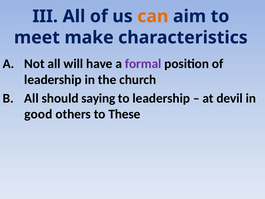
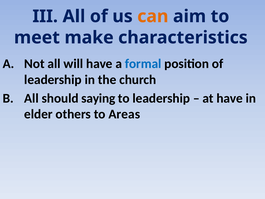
formal colour: purple -> blue
at devil: devil -> have
good: good -> elder
These: These -> Areas
